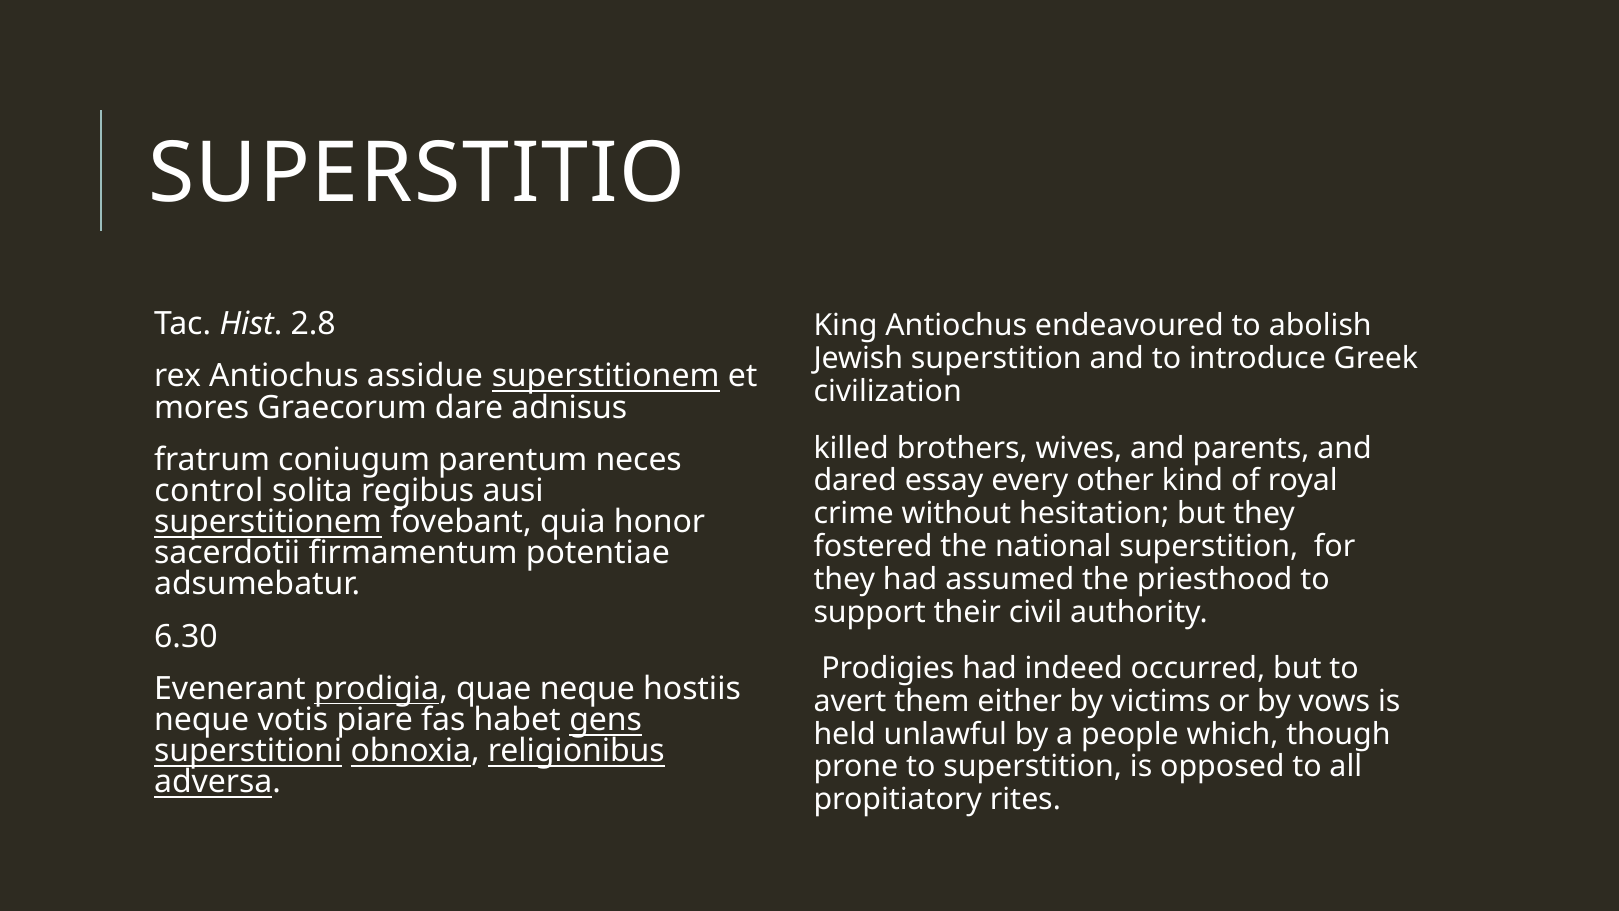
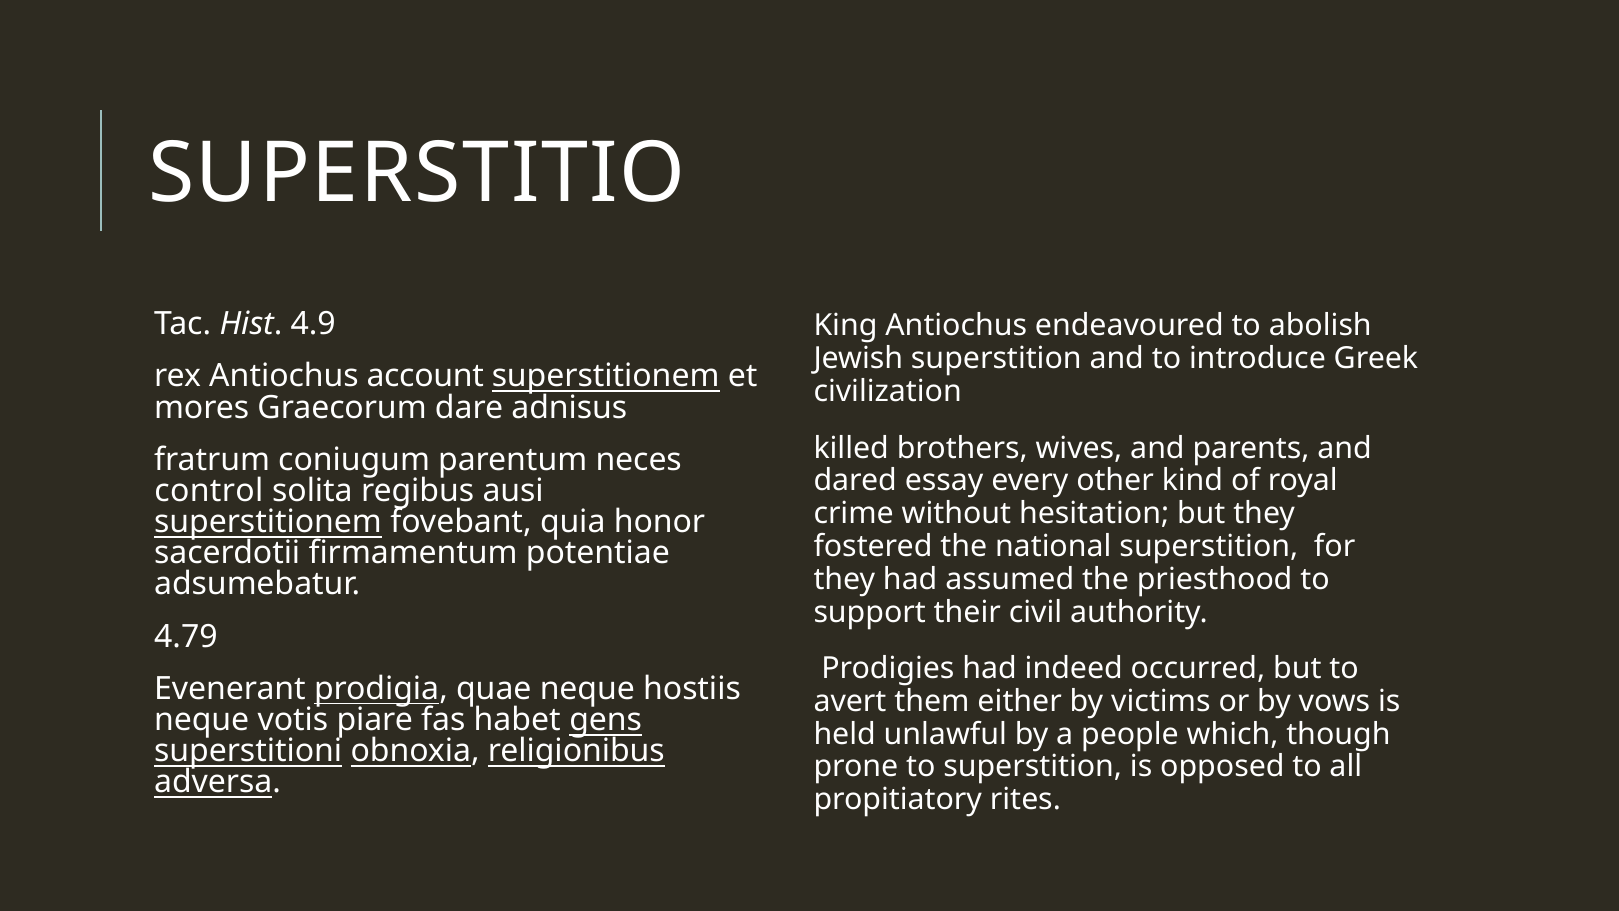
2.8: 2.8 -> 4.9
assidue: assidue -> account
6.30: 6.30 -> 4.79
